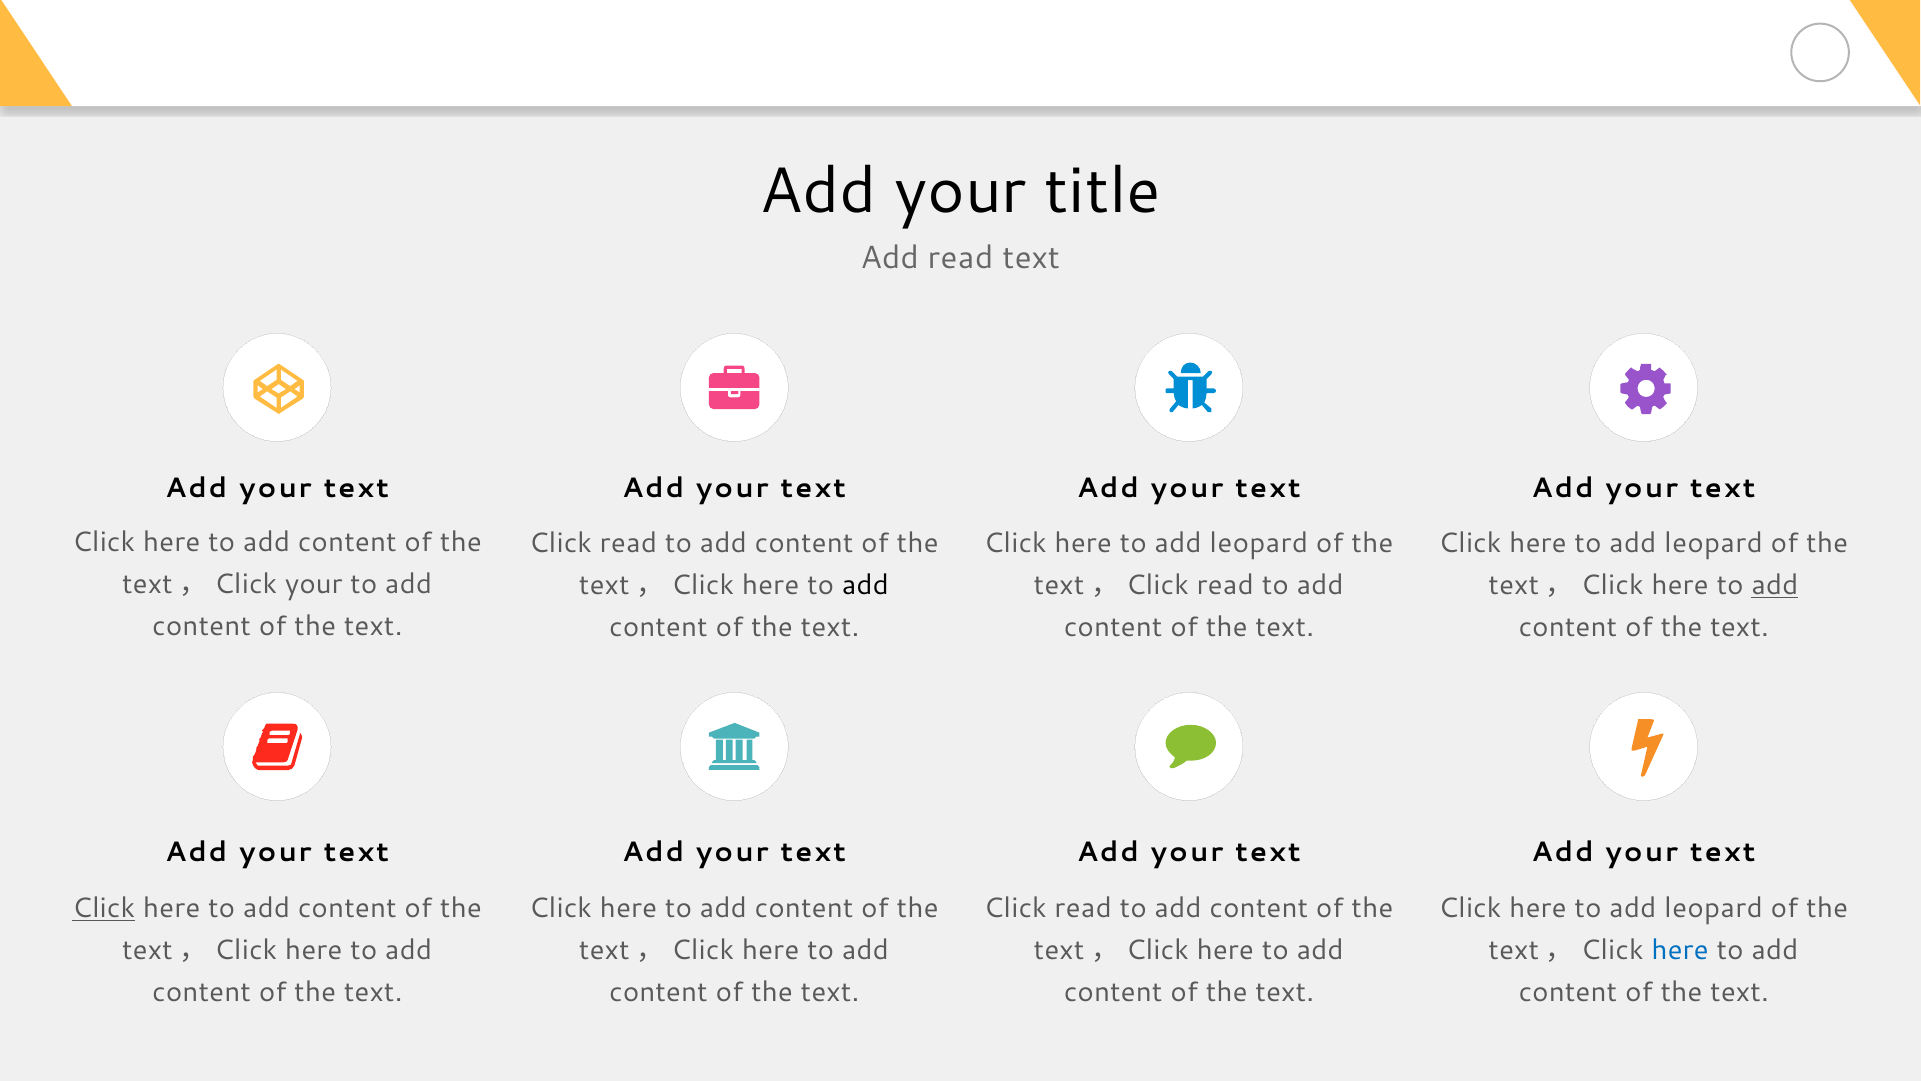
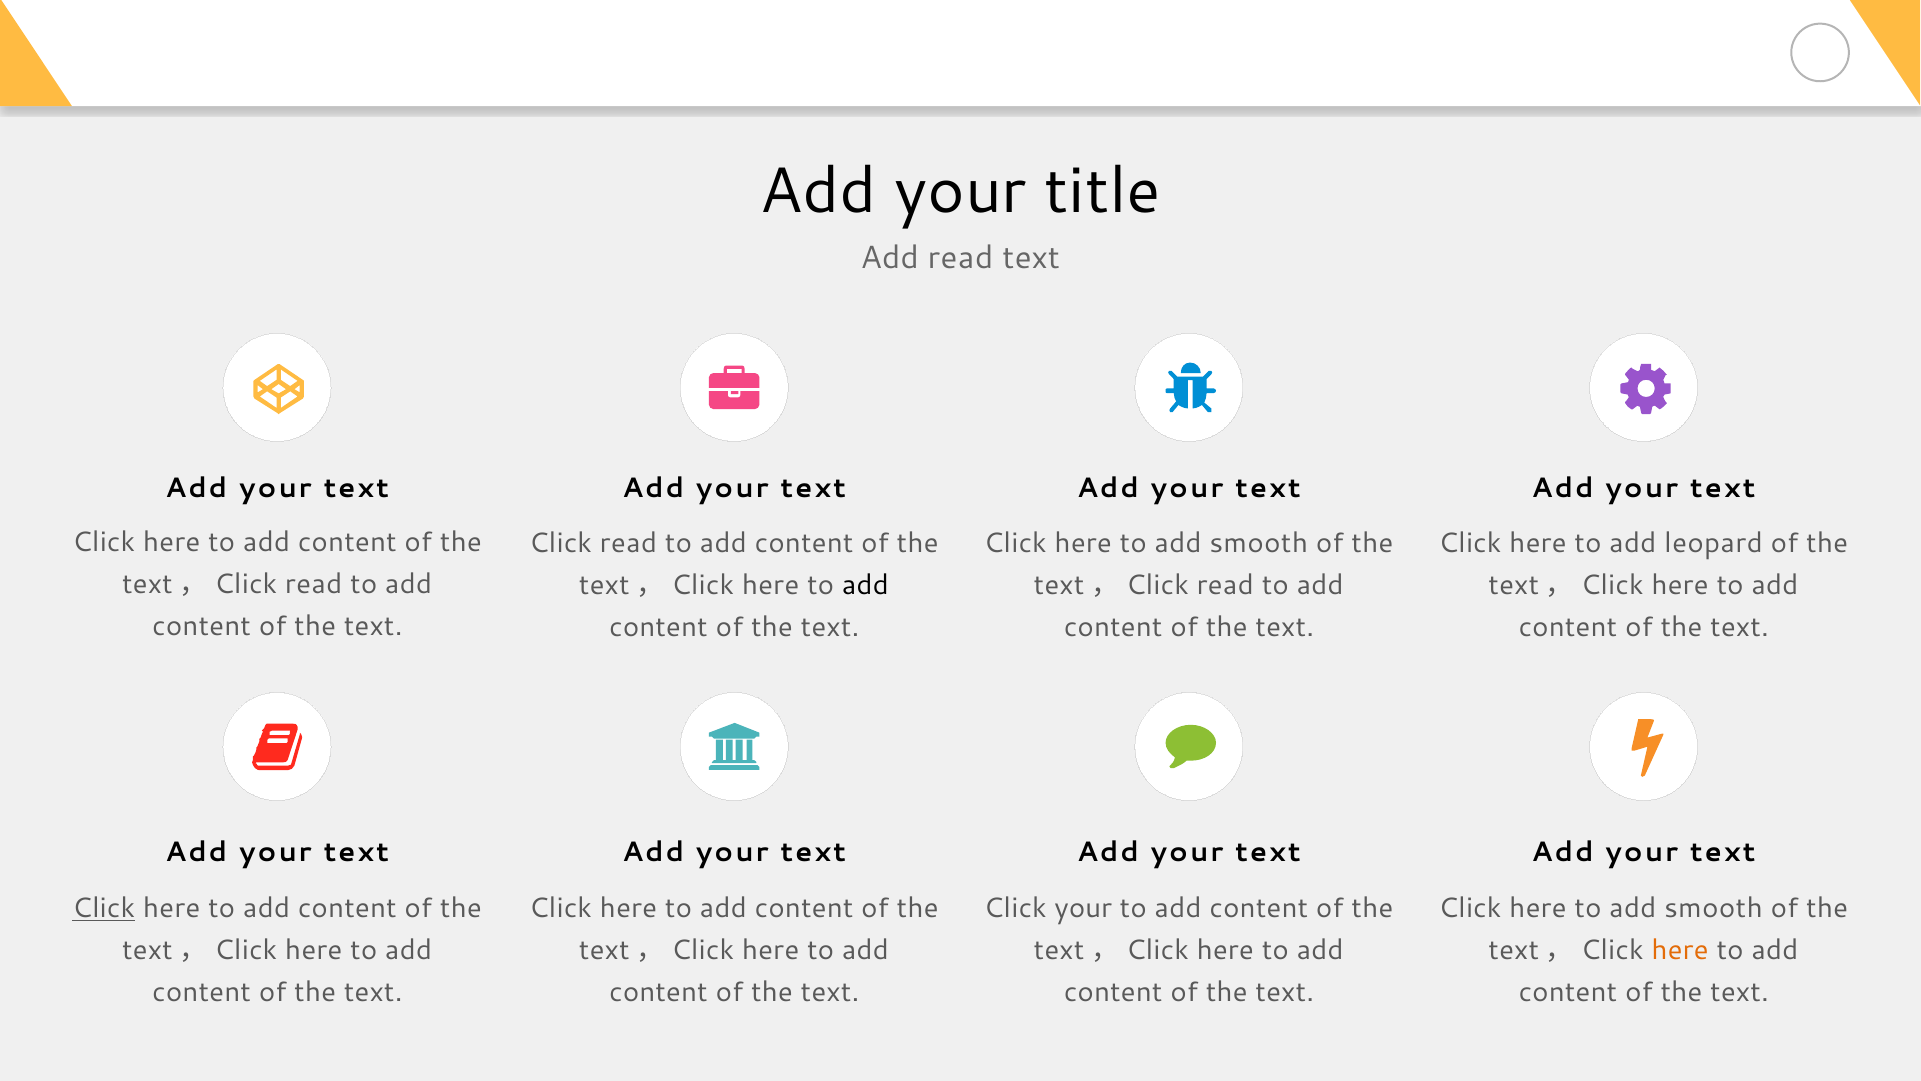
leopard at (1259, 543): leopard -> smooth
your at (314, 584): your -> read
add at (1775, 585) underline: present -> none
read at (1083, 908): read -> your
leopard at (1713, 908): leopard -> smooth
here at (1680, 950) colour: blue -> orange
